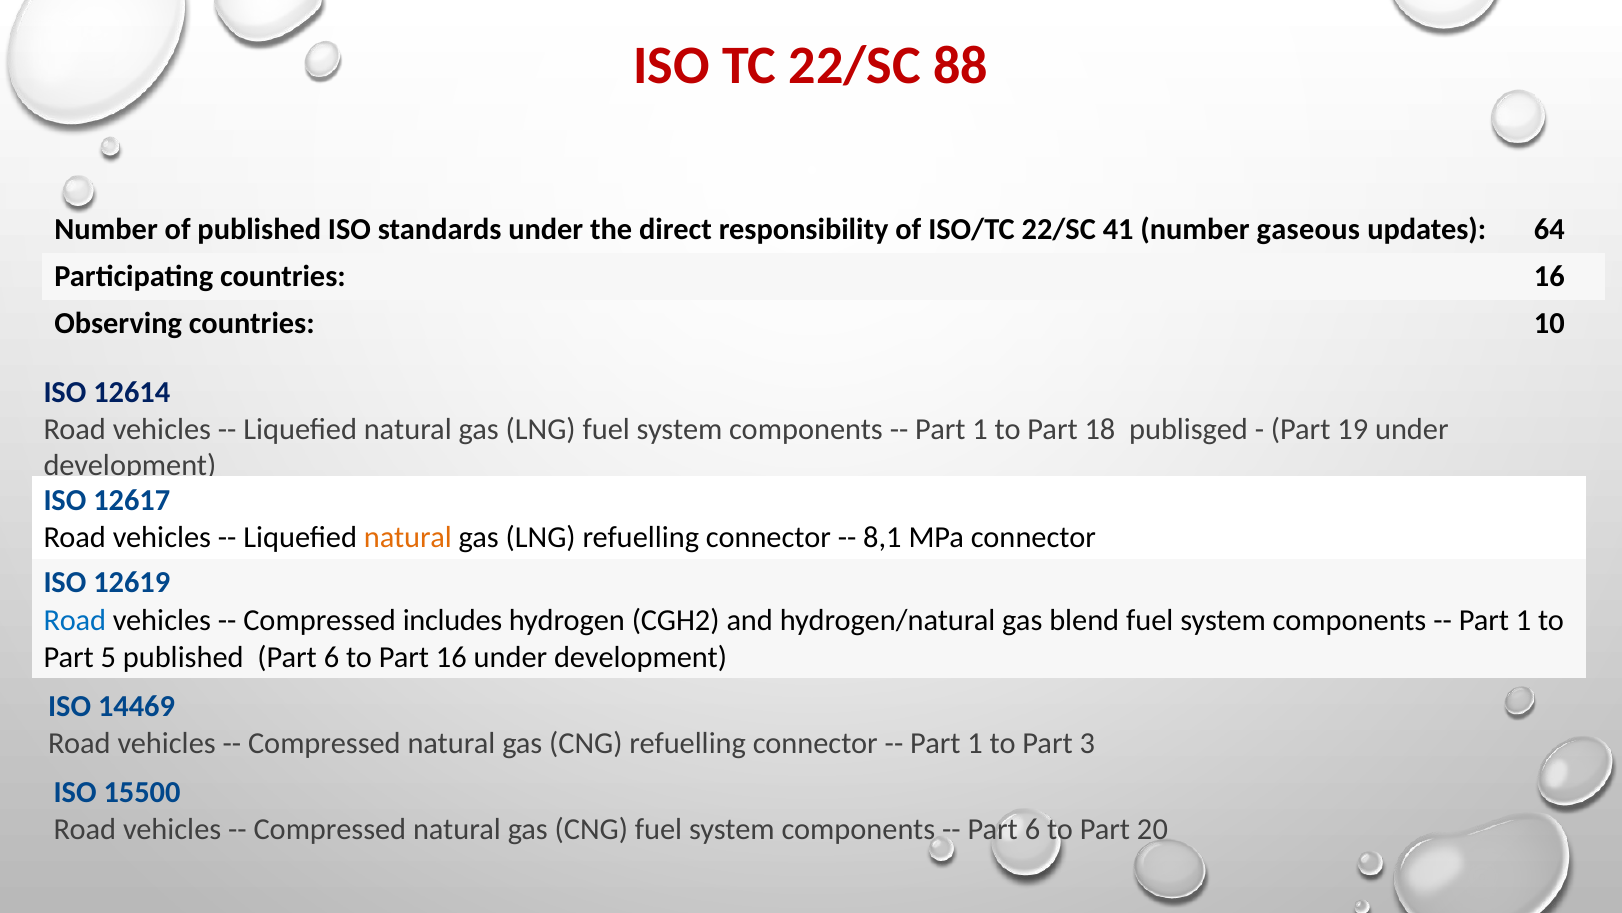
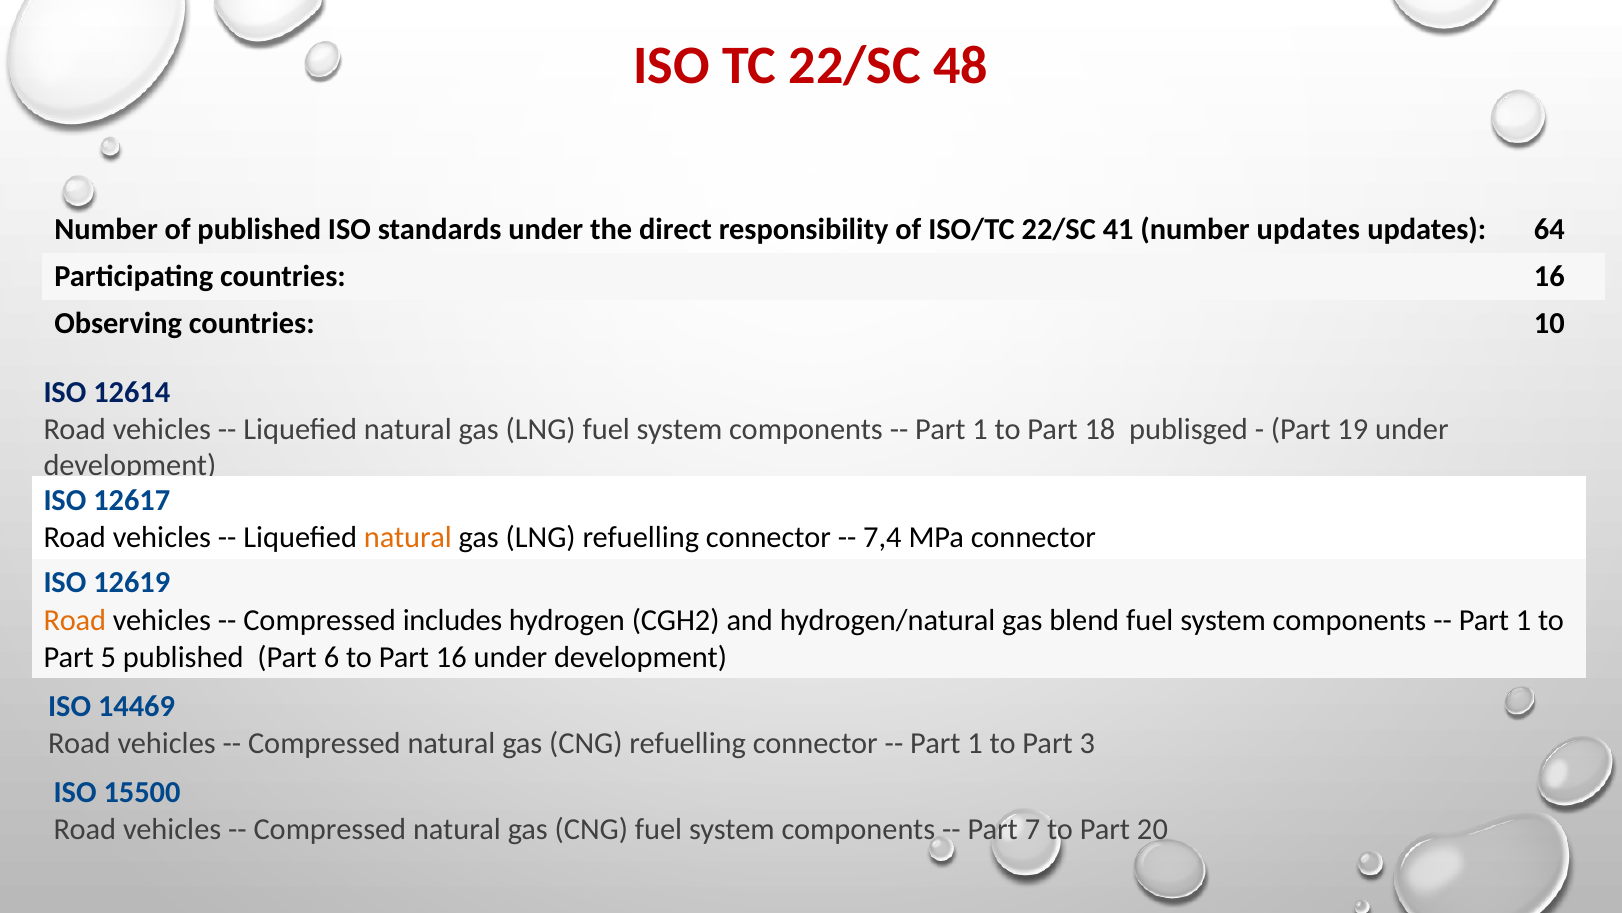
88: 88 -> 48
number gaseous: gaseous -> updates
8,1: 8,1 -> 7,4
Road at (75, 620) colour: blue -> orange
6 at (1032, 828): 6 -> 7
